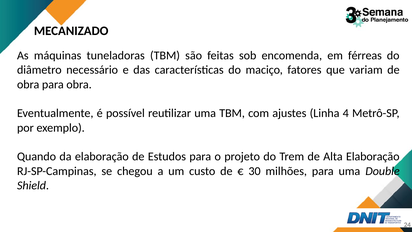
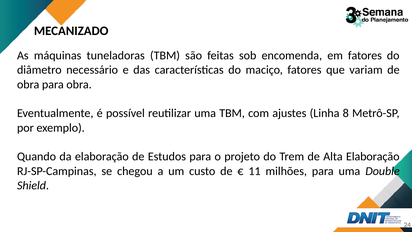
em férreas: férreas -> fatores
4: 4 -> 8
30: 30 -> 11
